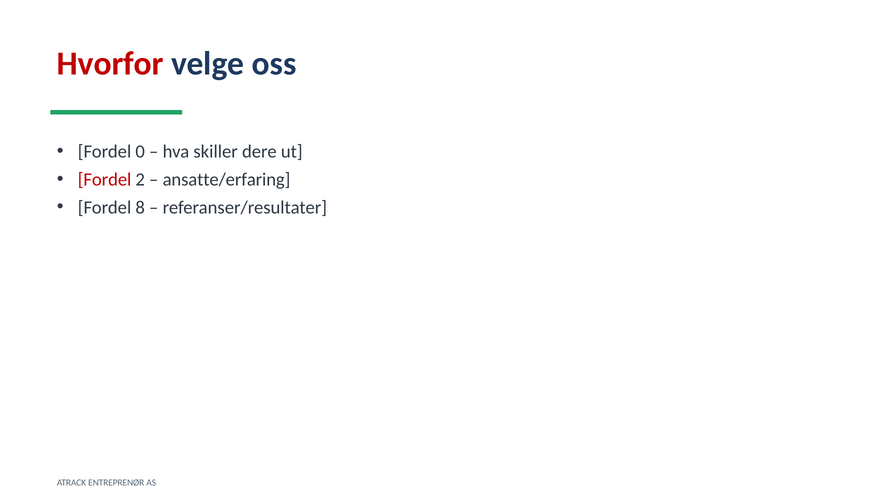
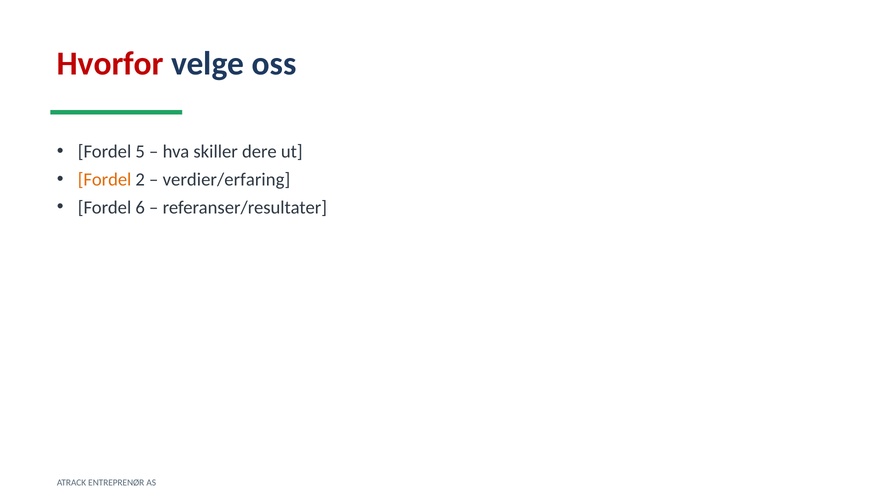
0: 0 -> 5
Fordel at (105, 179) colour: red -> orange
ansatte/erfaring: ansatte/erfaring -> verdier/erfaring
8: 8 -> 6
